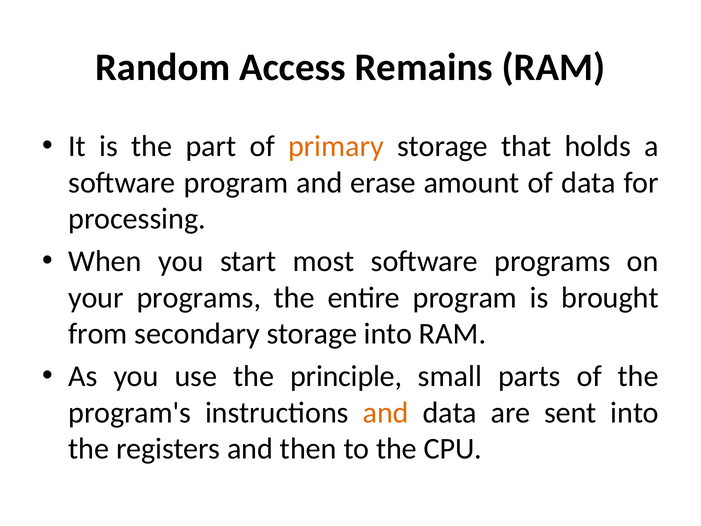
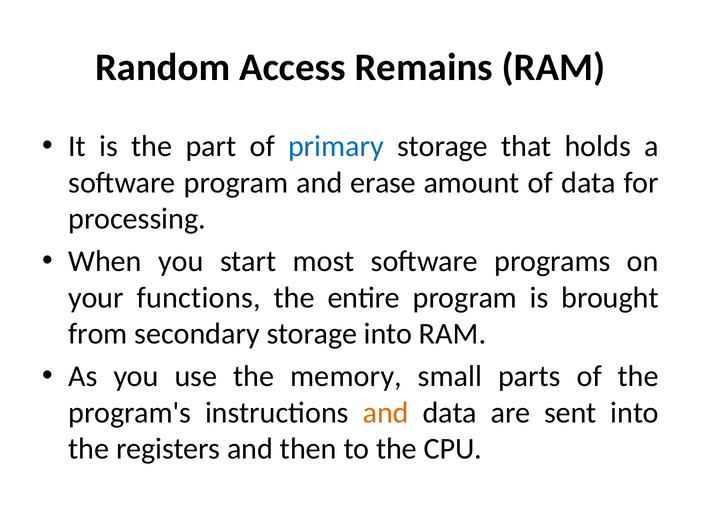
primary colour: orange -> blue
your programs: programs -> functions
principle: principle -> memory
